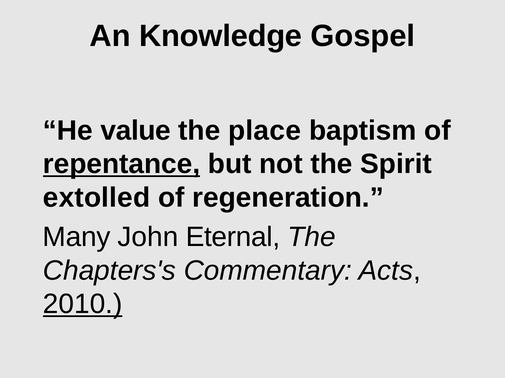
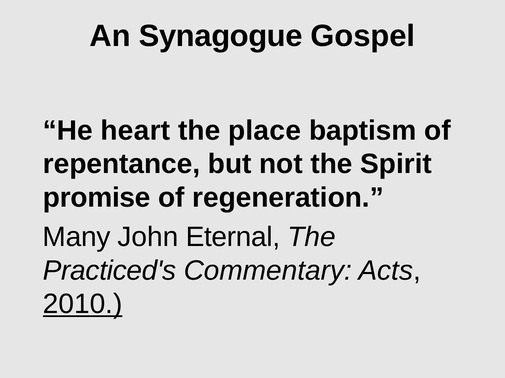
Knowledge: Knowledge -> Synagogue
value: value -> heart
repentance underline: present -> none
extolled: extolled -> promise
Chapters's: Chapters's -> Practiced's
